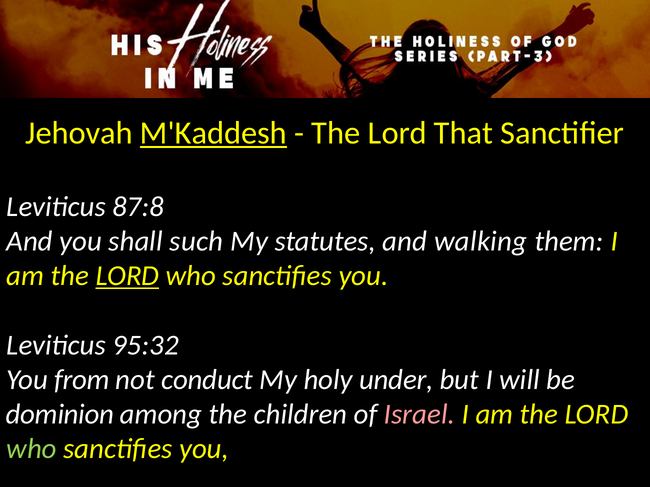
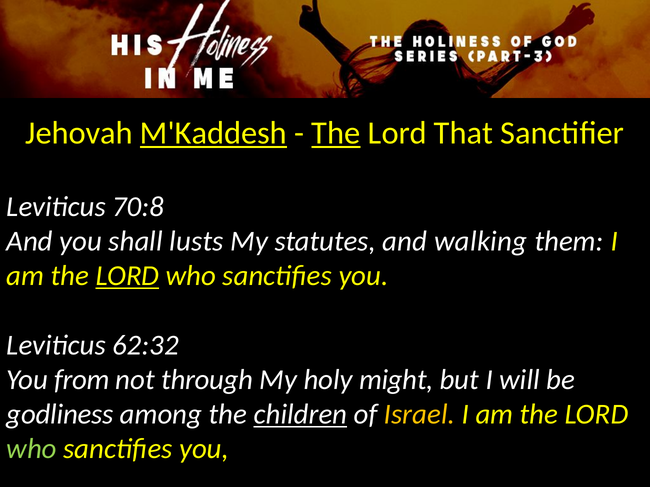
The at (336, 133) underline: none -> present
87:8: 87:8 -> 70:8
such: such -> lusts
95:32: 95:32 -> 62:32
conduct: conduct -> through
under: under -> might
dominion: dominion -> godliness
children underline: none -> present
Israel colour: pink -> yellow
